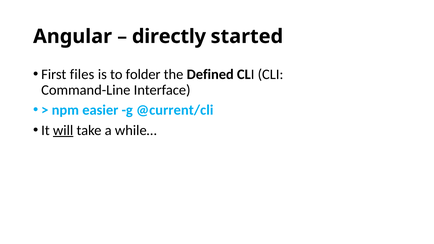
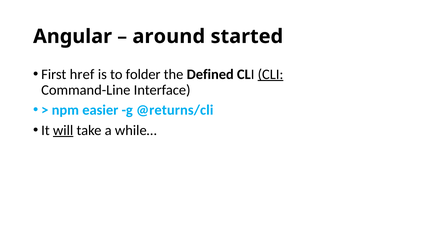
directly: directly -> around
files: files -> href
CLI at (271, 74) underline: none -> present
@current/cli: @current/cli -> @returns/cli
